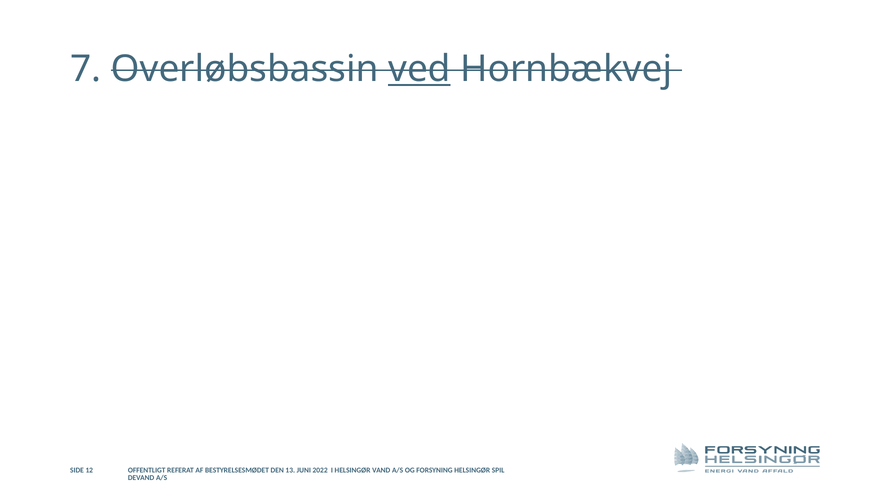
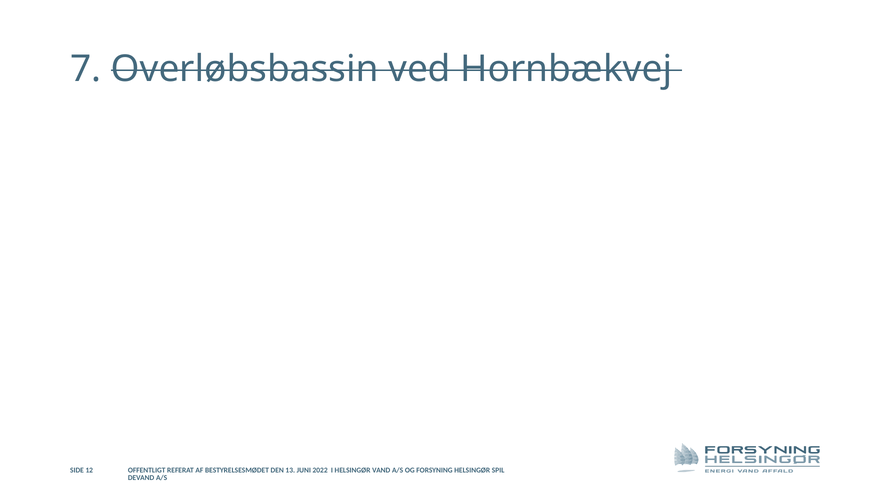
ved underline: present -> none
